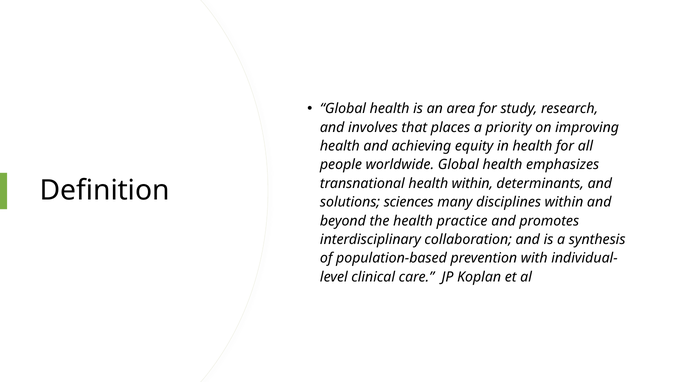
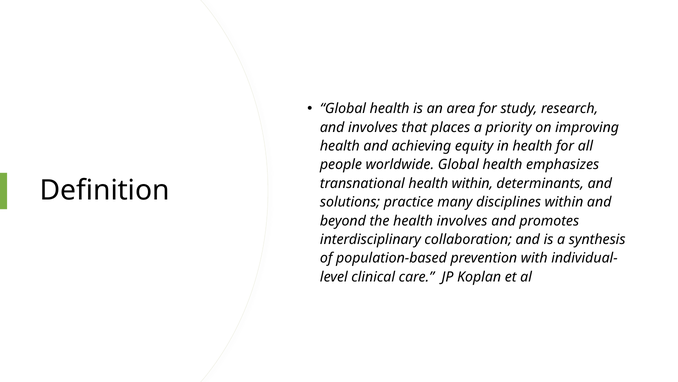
sciences: sciences -> practice
health practice: practice -> involves
